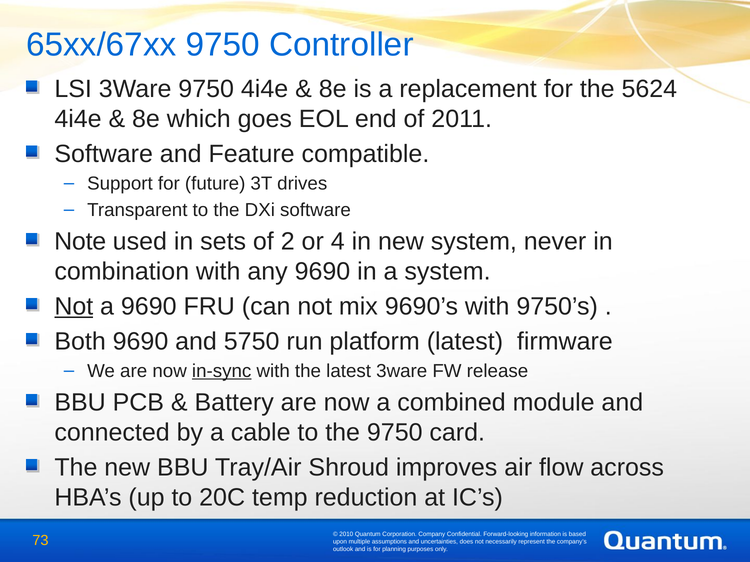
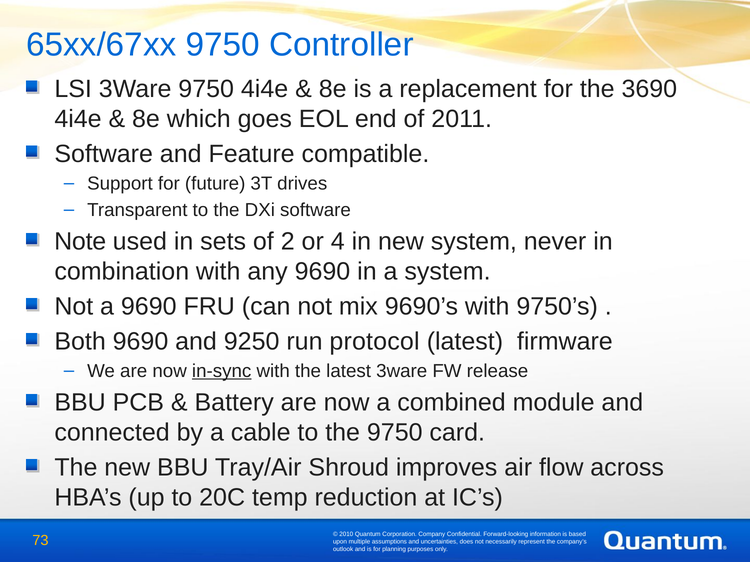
5624: 5624 -> 3690
Not at (74, 307) underline: present -> none
5750: 5750 -> 9250
platform: platform -> protocol
